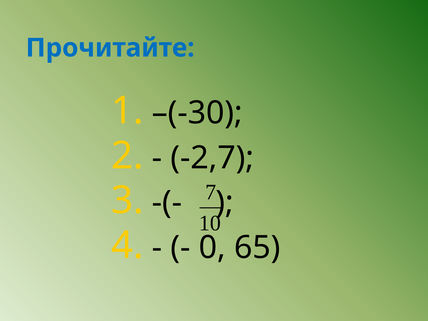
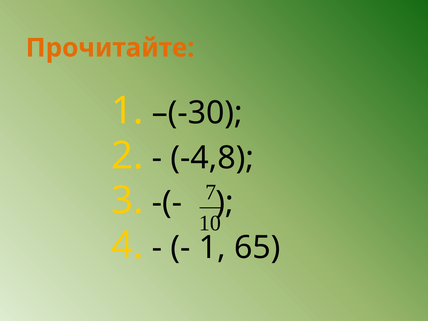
Прочитайте colour: blue -> orange
-2,7: -2,7 -> -4,8
0 at (212, 248): 0 -> 1
